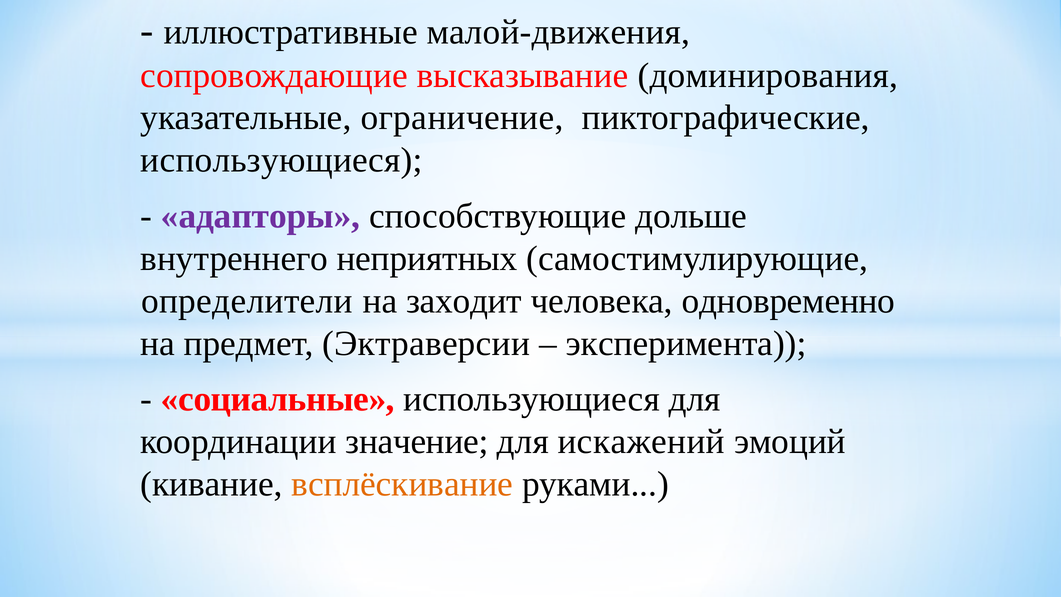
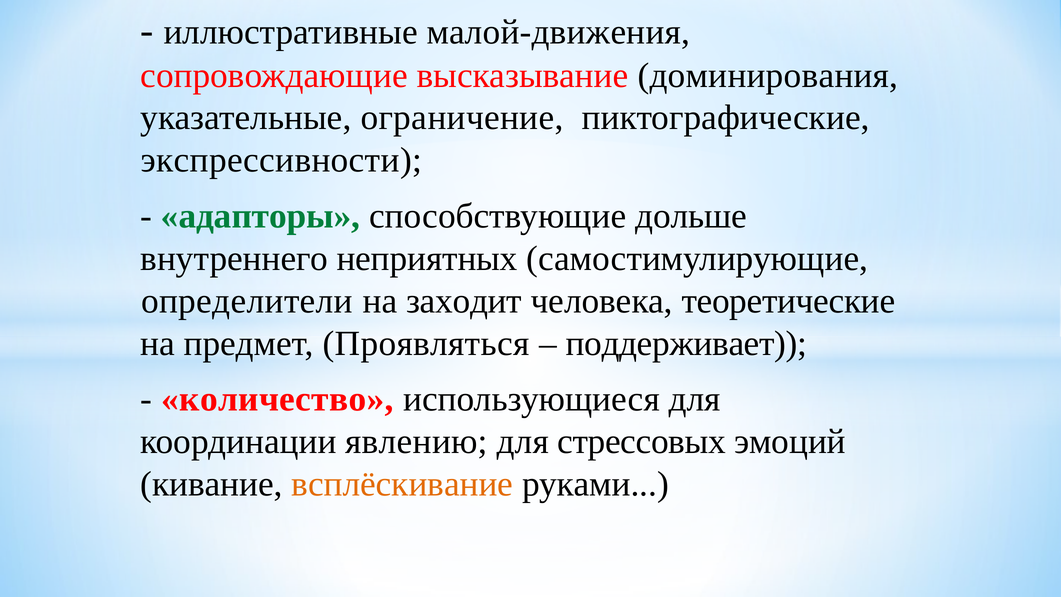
использующиеся at (282, 160): использующиеся -> экспрессивности
адапторы colour: purple -> green
одновременно: одновременно -> теоретические
Эктраверсии: Эктраверсии -> Проявляться
эксперимента: эксперимента -> поддерживает
социальные: социальные -> количество
значение: значение -> явлению
искажений: искажений -> стрессовых
